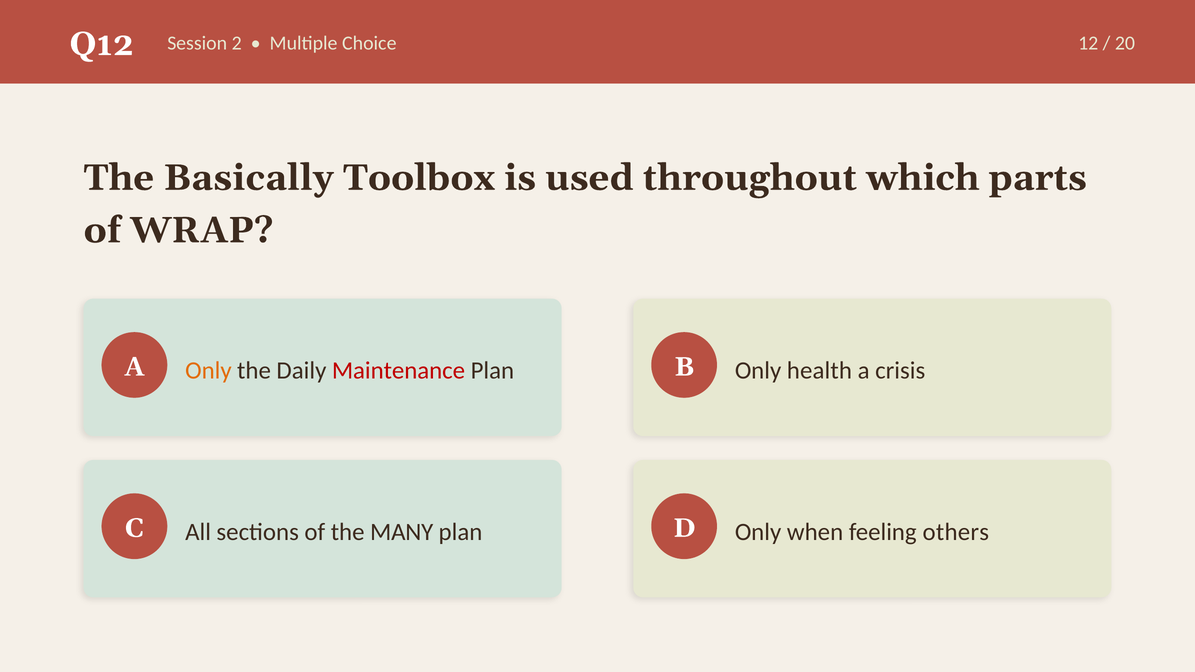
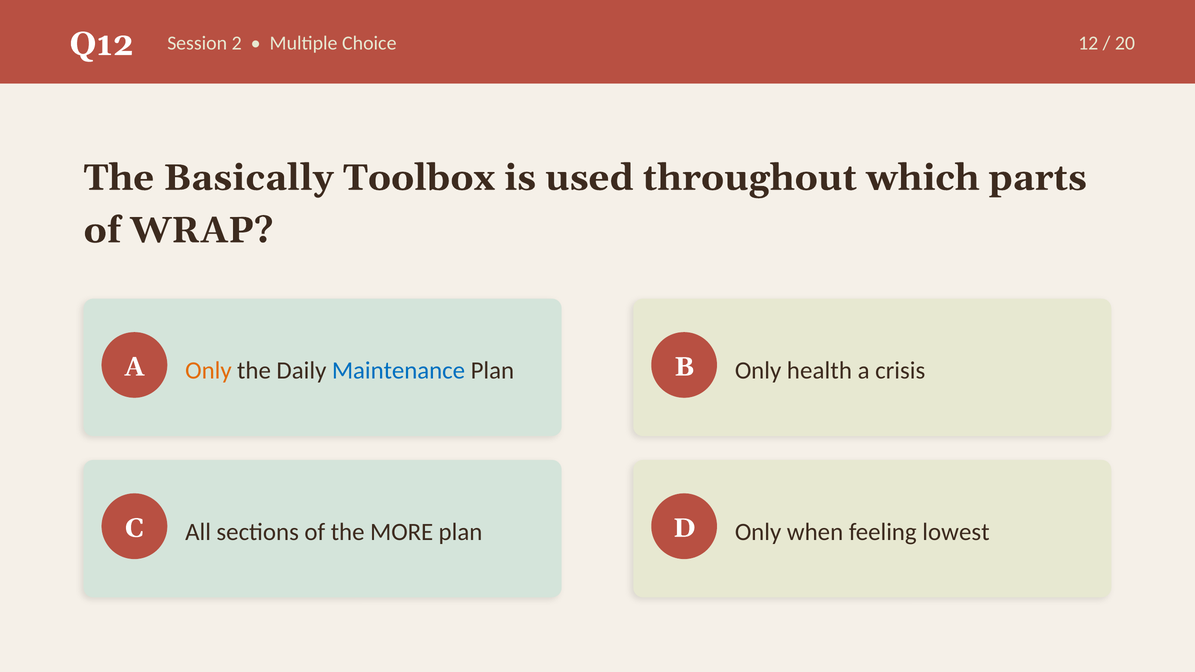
Maintenance colour: red -> blue
MANY: MANY -> MORE
others: others -> lowest
